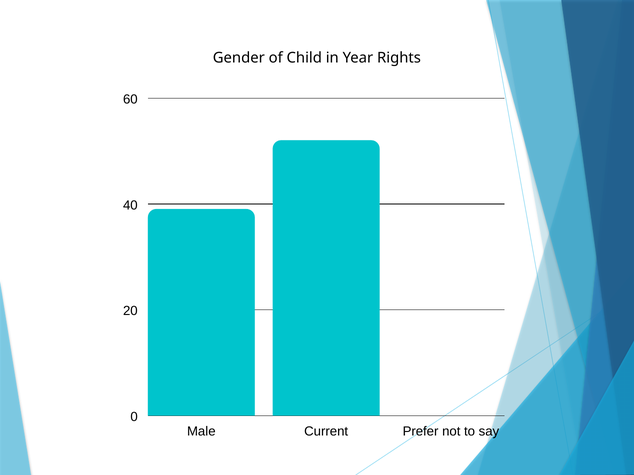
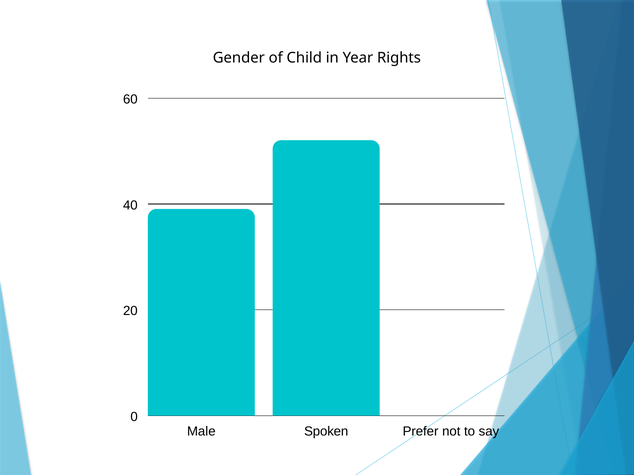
Current: Current -> Spoken
